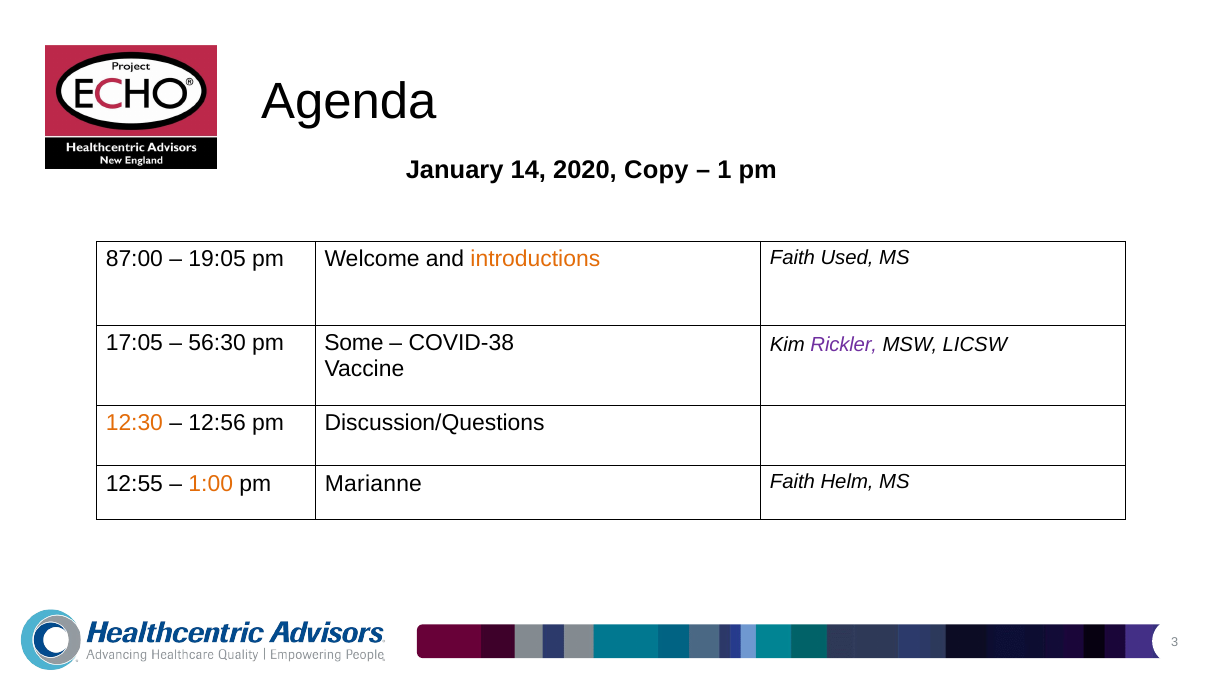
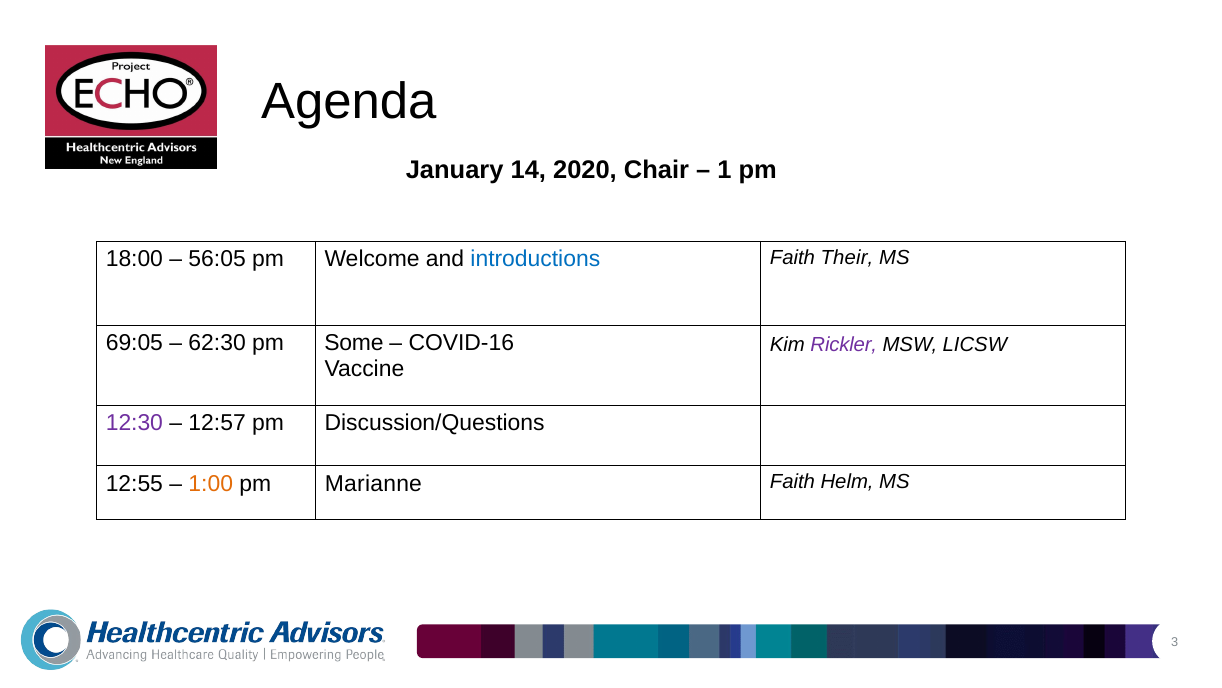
Copy: Copy -> Chair
87:00: 87:00 -> 18:00
19:05: 19:05 -> 56:05
introductions colour: orange -> blue
Used: Used -> Their
17:05: 17:05 -> 69:05
56:30: 56:30 -> 62:30
COVID-38: COVID-38 -> COVID-16
12:30 colour: orange -> purple
12:56: 12:56 -> 12:57
